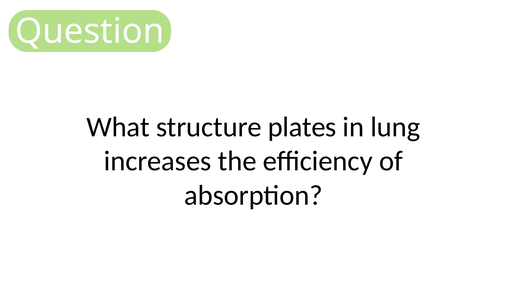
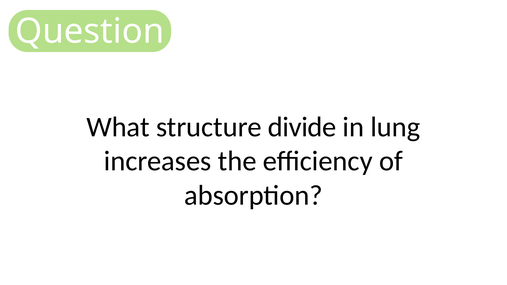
plates: plates -> divide
